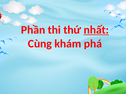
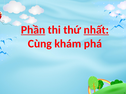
Phần underline: none -> present
